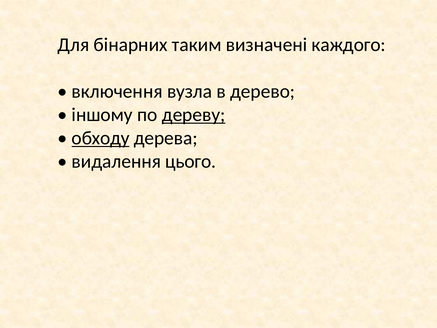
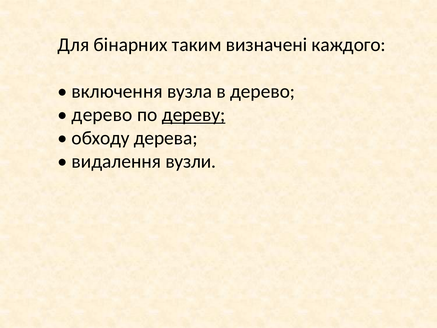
іншому at (102, 115): іншому -> дерево
обходу underline: present -> none
цього: цього -> вузли
